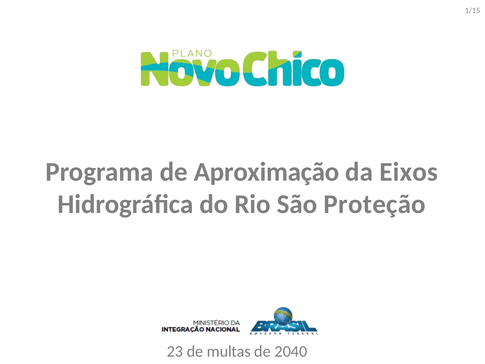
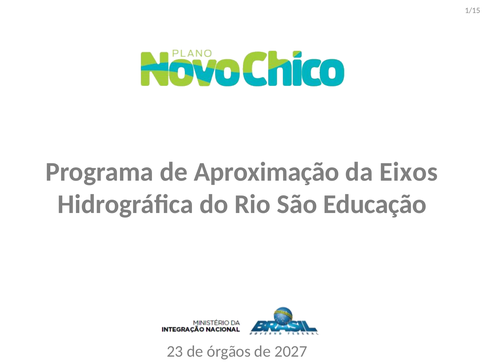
Proteção: Proteção -> Educação
multas: multas -> órgãos
2040: 2040 -> 2027
